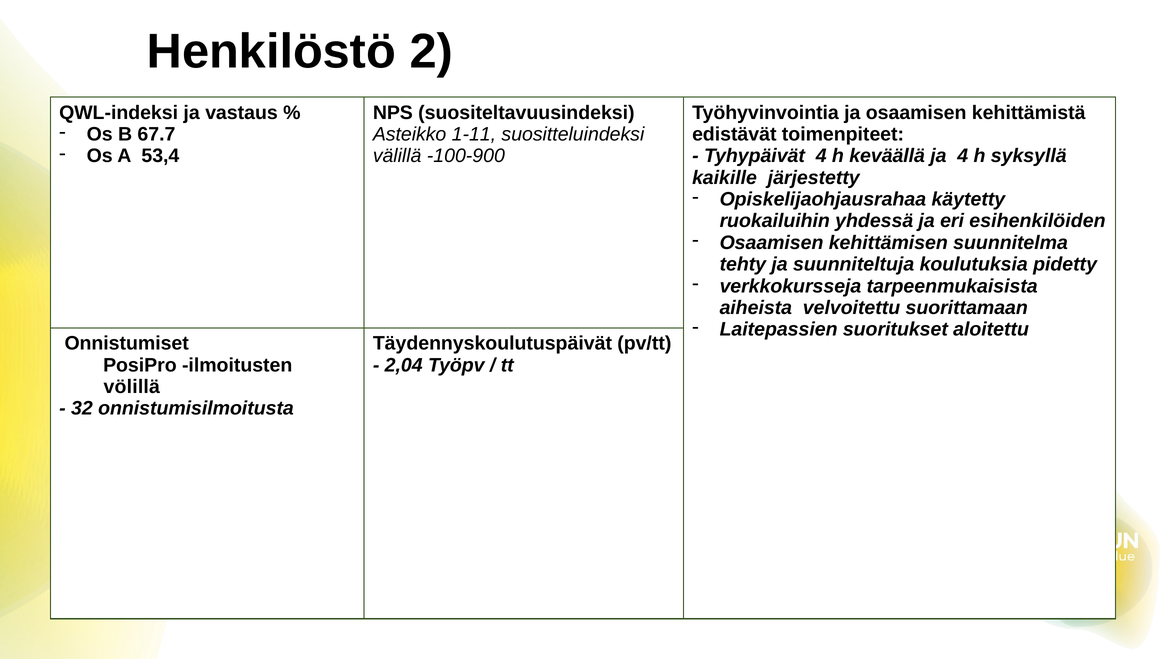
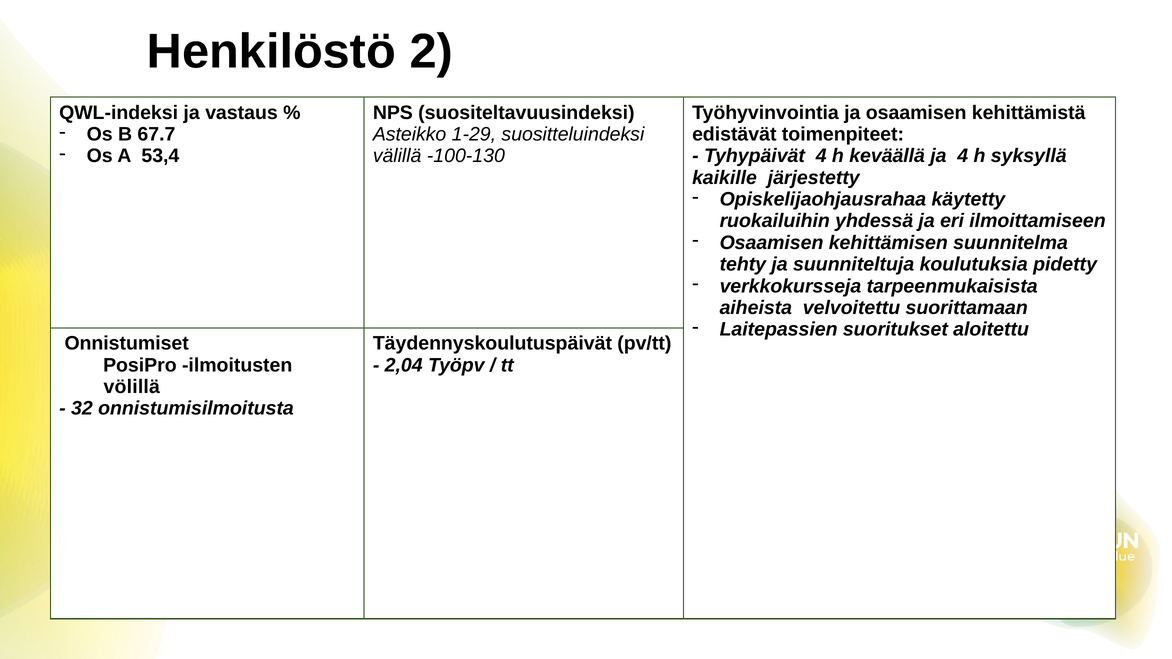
1-11: 1-11 -> 1-29
-100-900: -100-900 -> -100-130
esihenkilöiden: esihenkilöiden -> ilmoittamiseen
